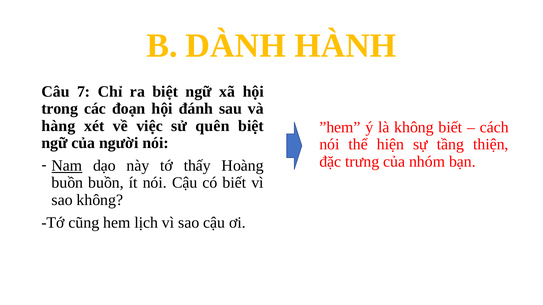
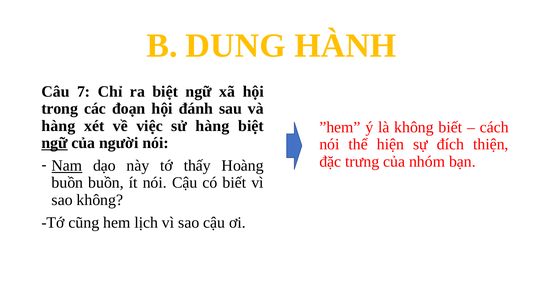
DÀNH: DÀNH -> DUNG
sử quên: quên -> hàng
ngữ at (54, 143) underline: none -> present
tầng: tầng -> đích
